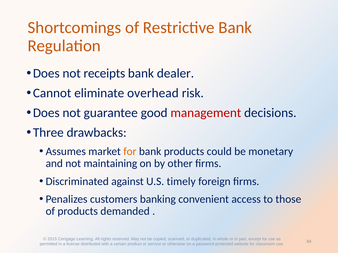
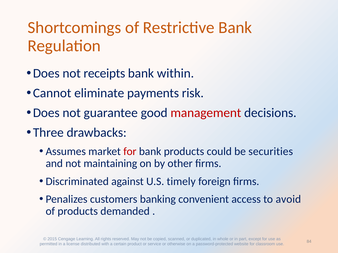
dealer: dealer -> within
overhead: overhead -> payments
for at (130, 152) colour: orange -> red
monetary: monetary -> securities
those: those -> avoid
